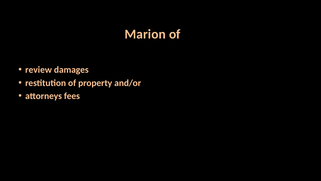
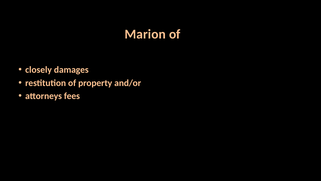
review: review -> closely
